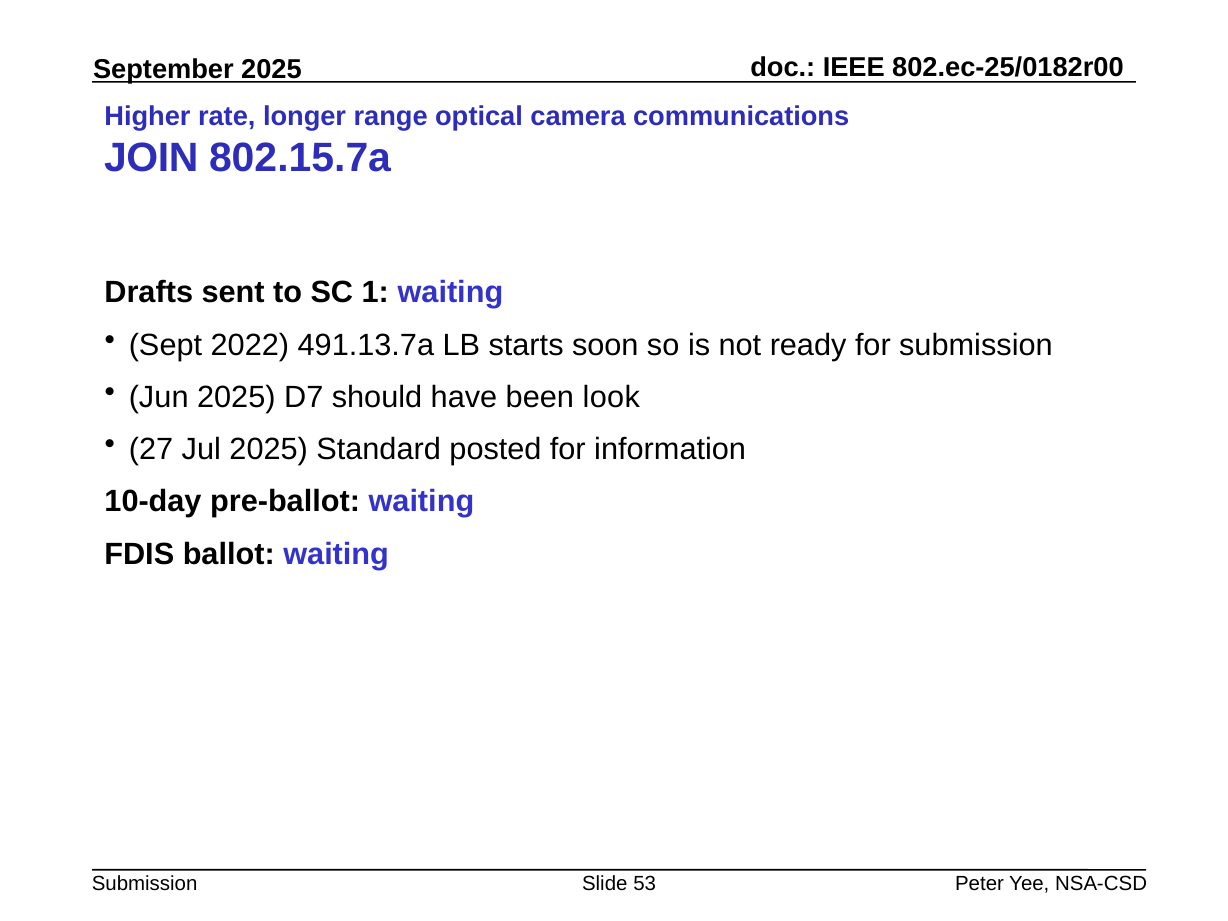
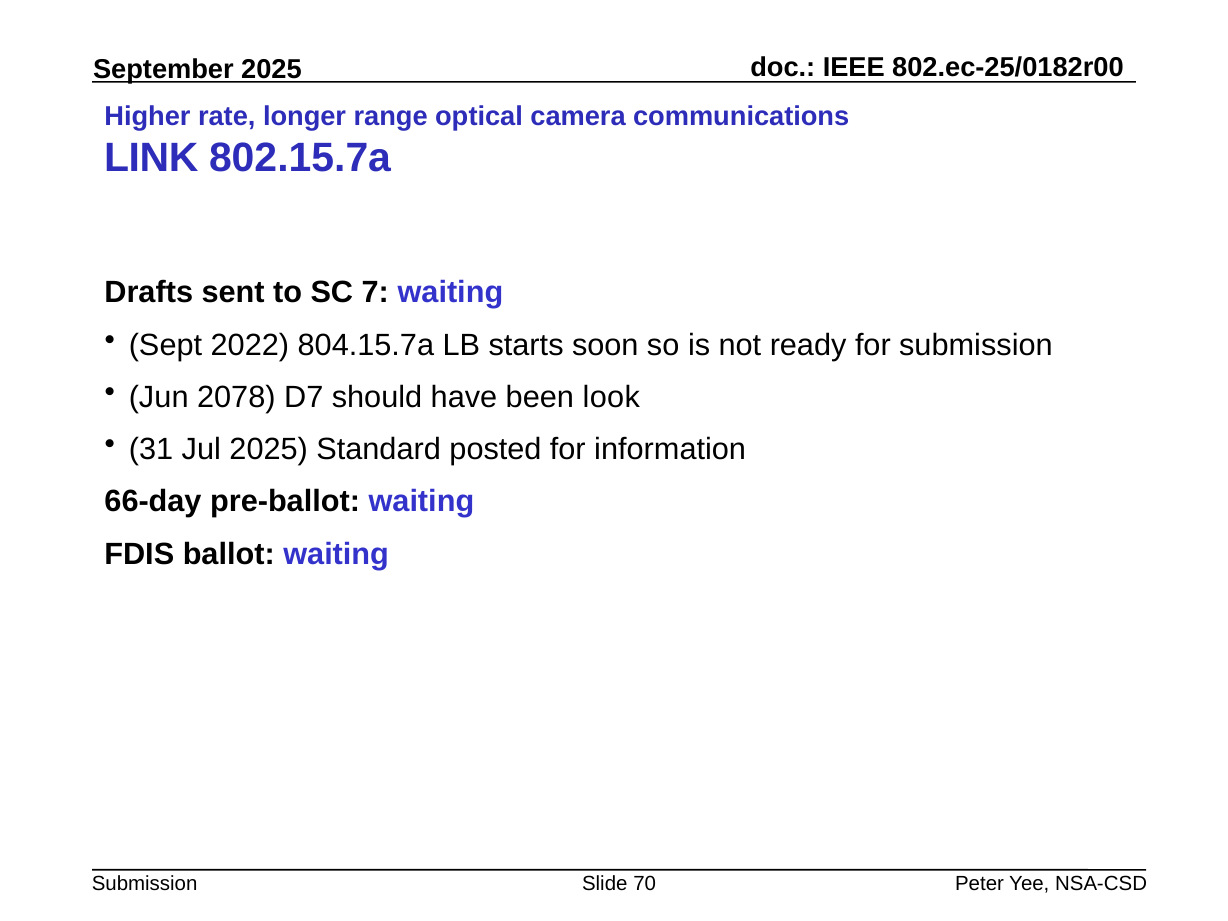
JOIN: JOIN -> LINK
1: 1 -> 7
491.13.7a: 491.13.7a -> 804.15.7a
Jun 2025: 2025 -> 2078
27: 27 -> 31
10-day: 10-day -> 66-day
53: 53 -> 70
